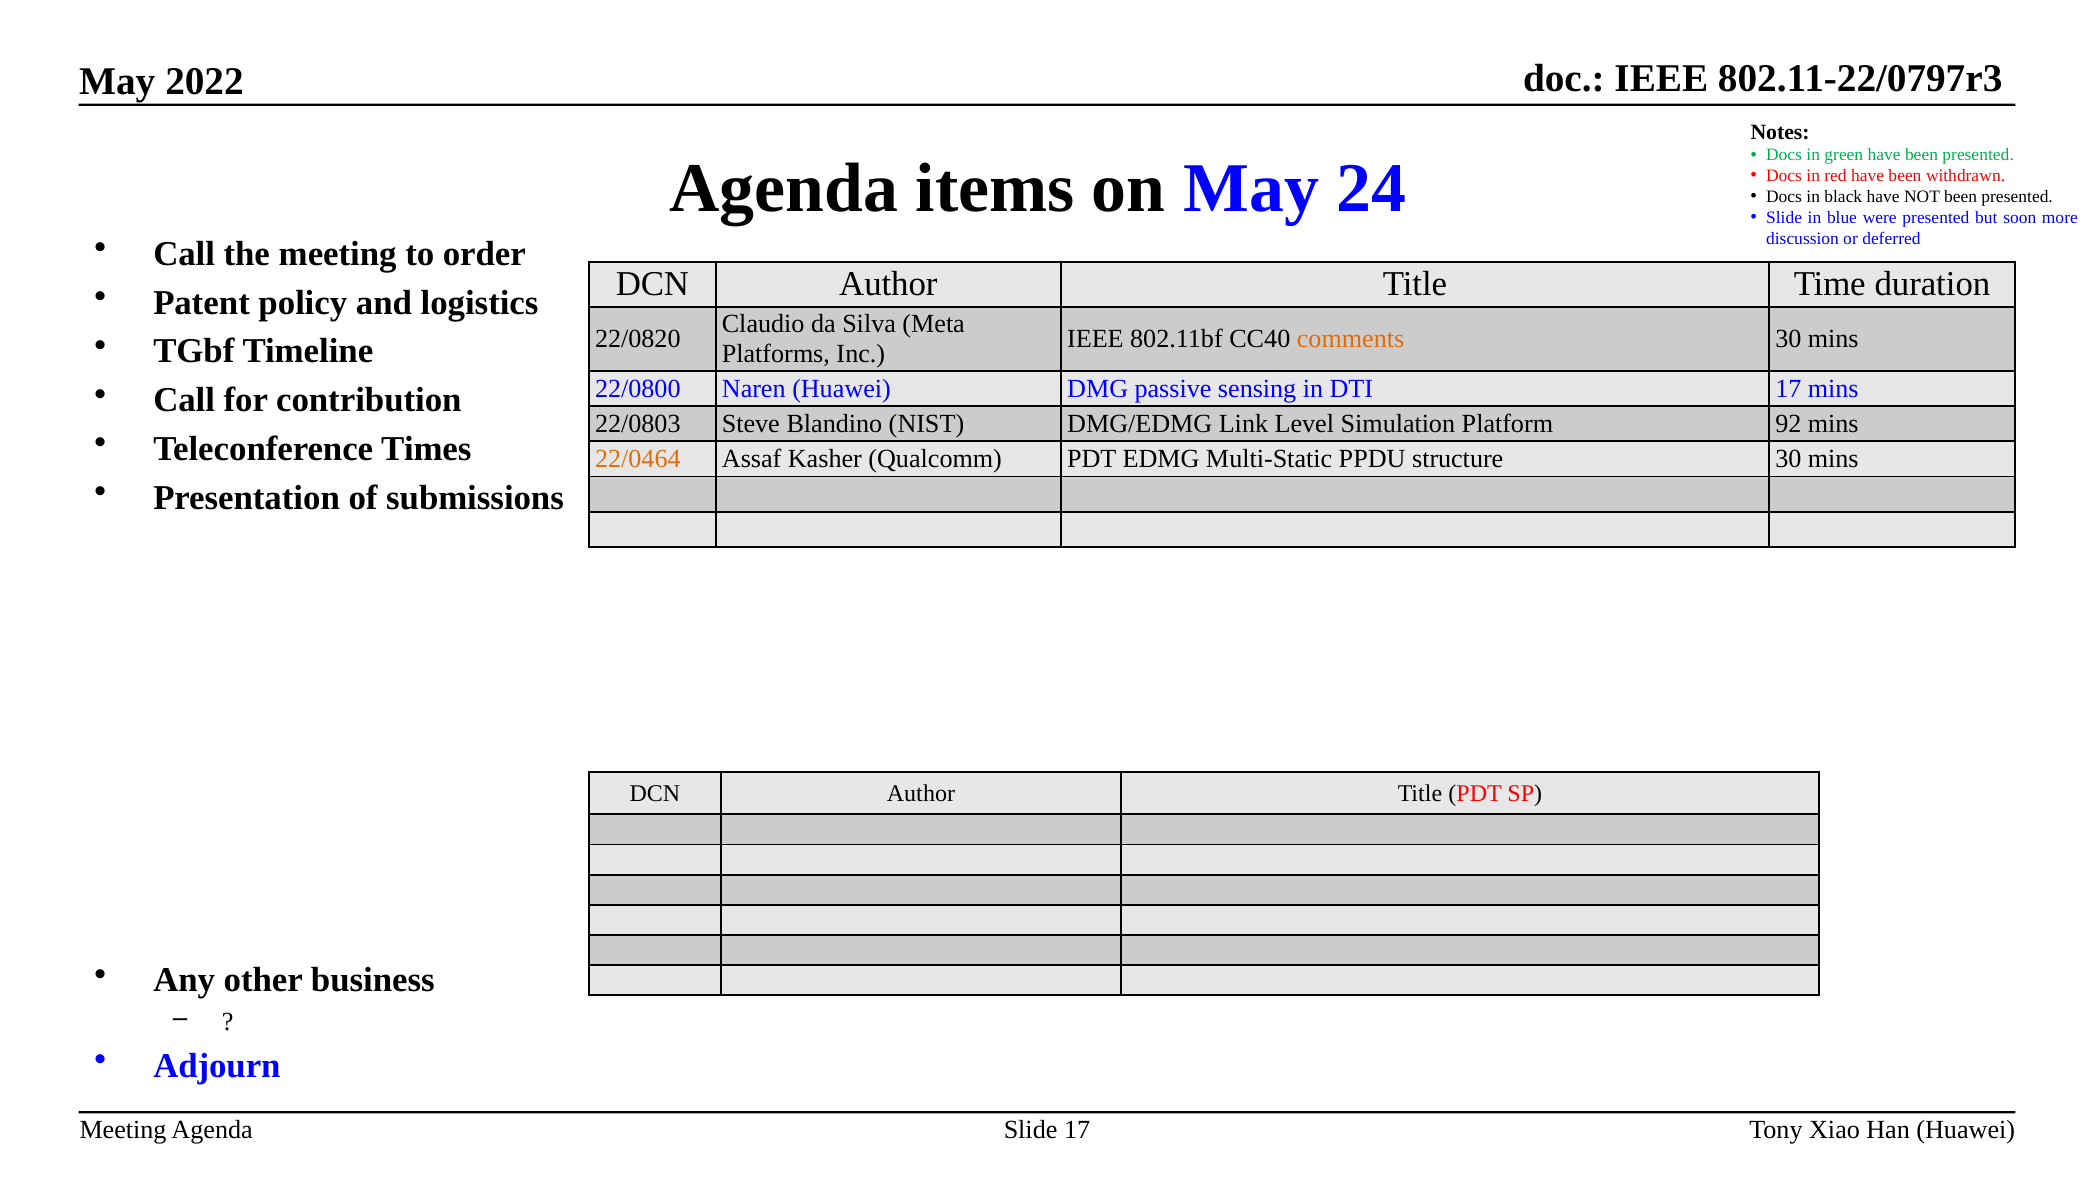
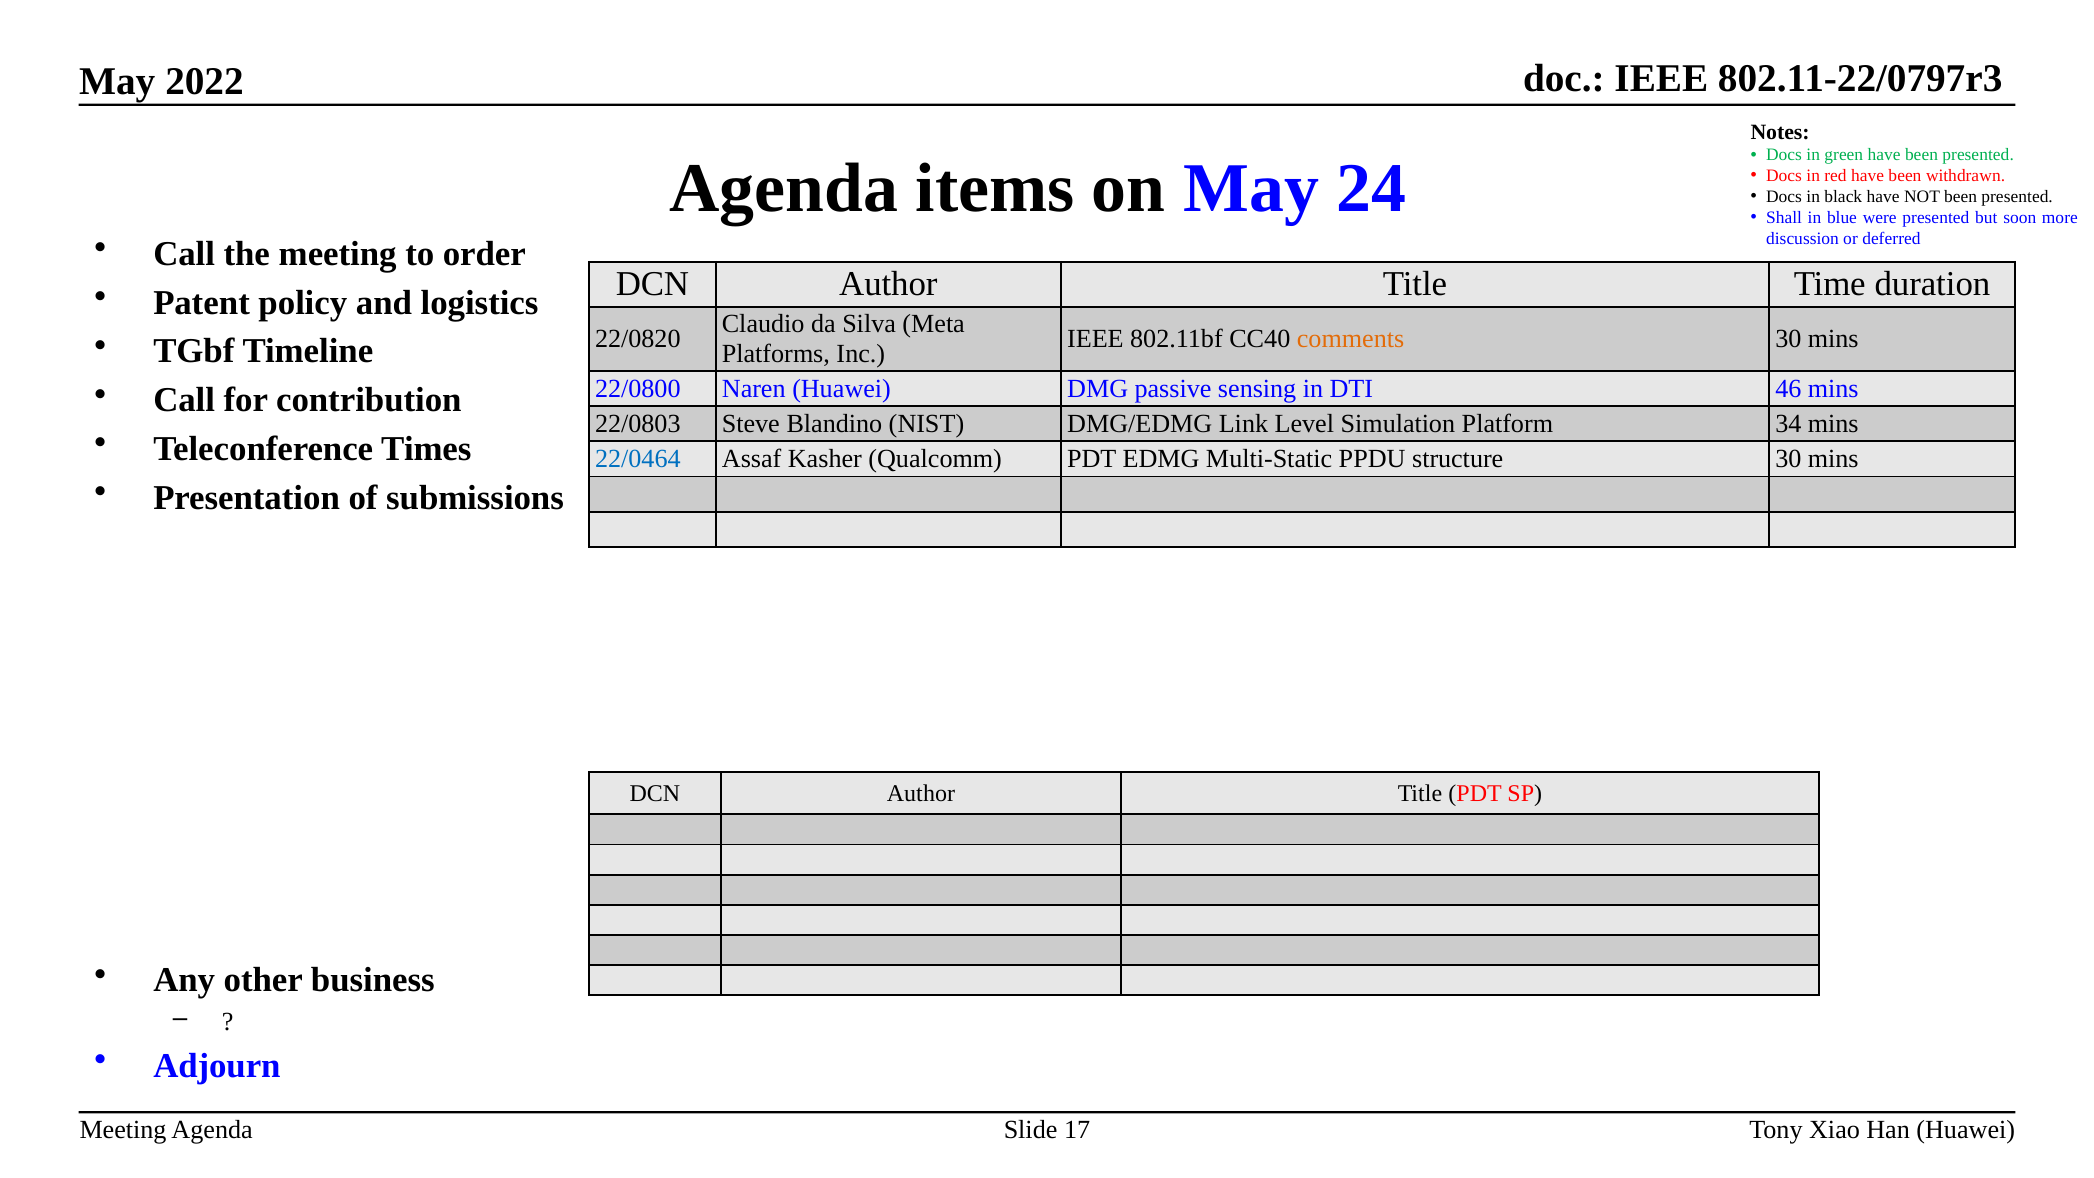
Slide at (1784, 218): Slide -> Shall
DTI 17: 17 -> 46
92: 92 -> 34
22/0464 colour: orange -> blue
